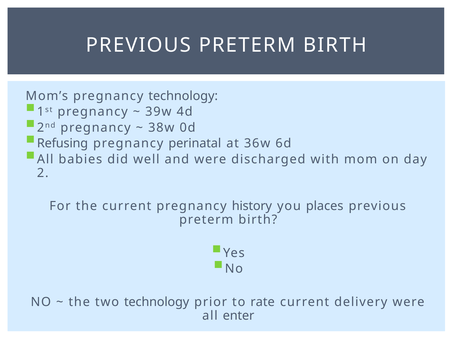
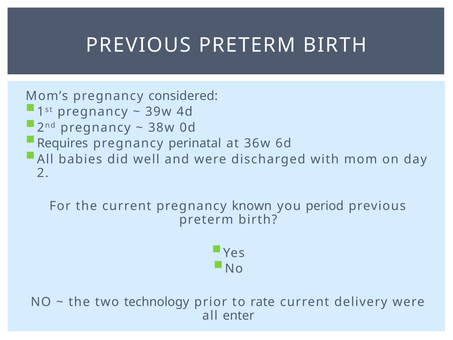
pregnancy technology: technology -> considered
Refusing: Refusing -> Requires
history: history -> known
places: places -> period
